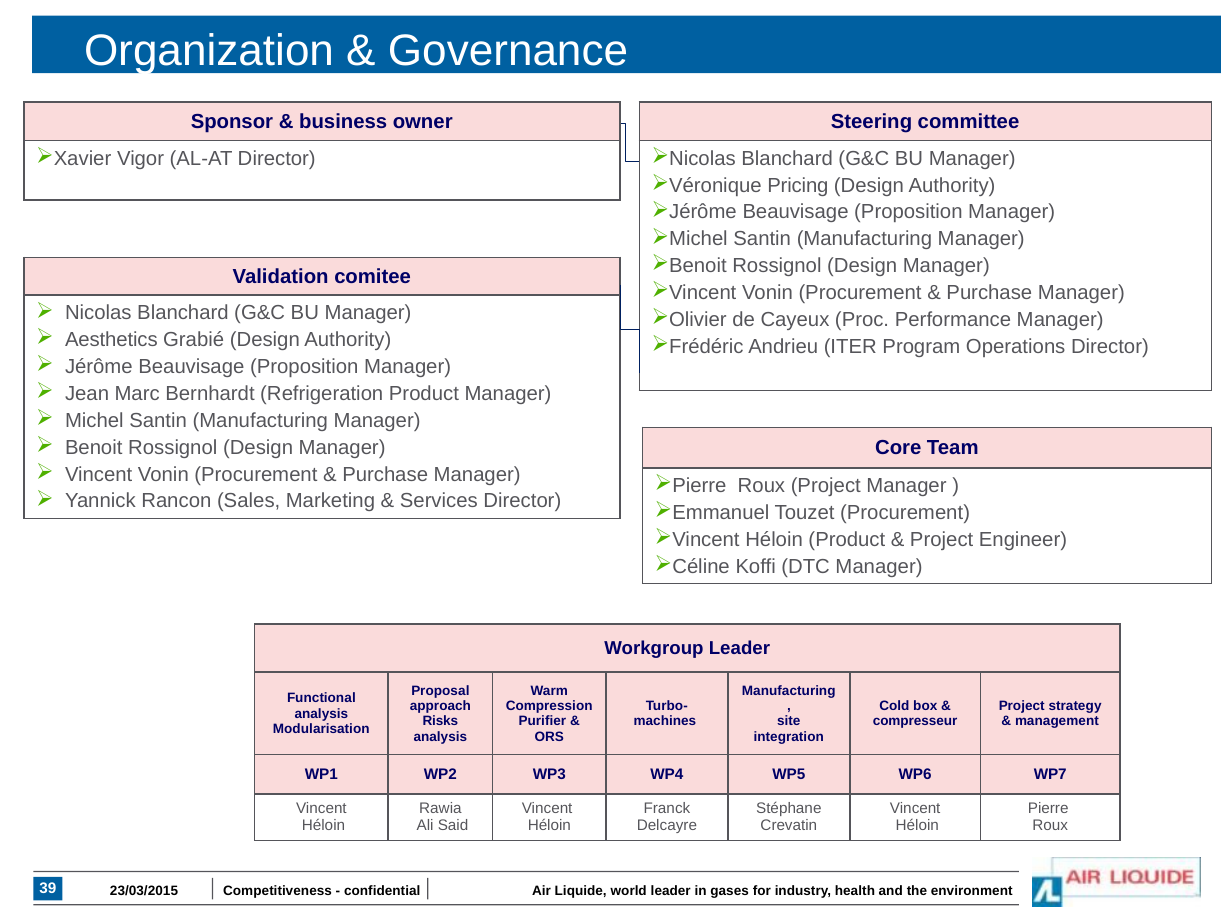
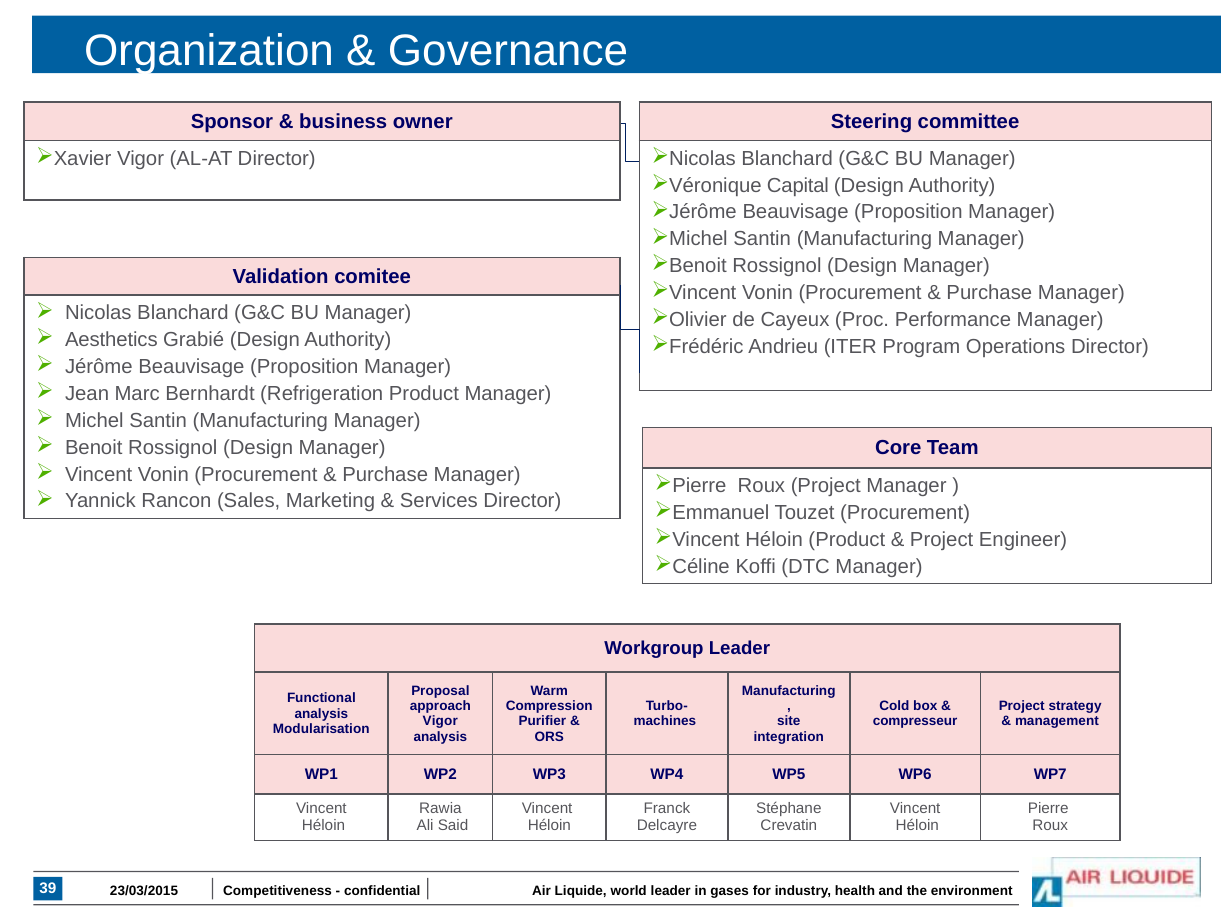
Pricing: Pricing -> Capital
Risks at (440, 721): Risks -> Vigor
